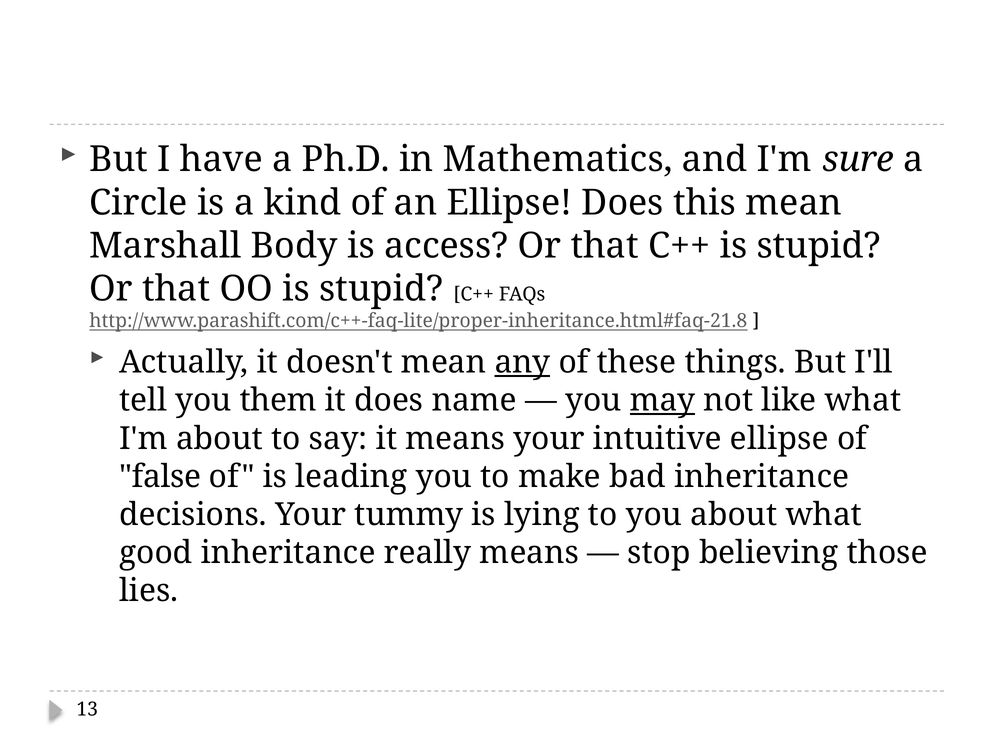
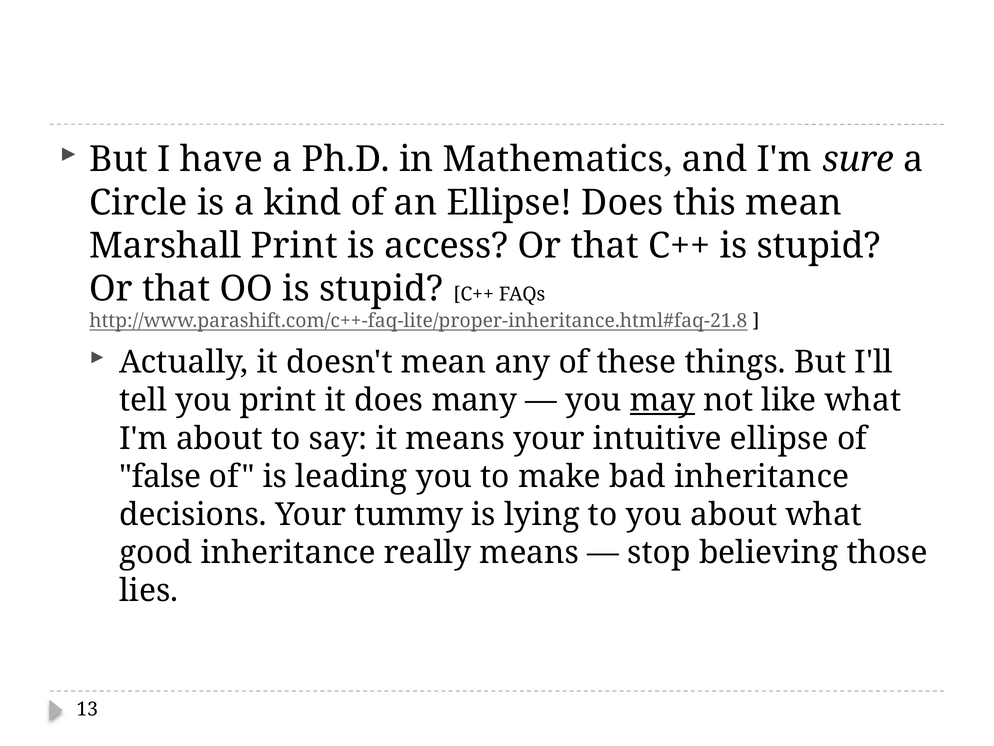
Marshall Body: Body -> Print
any underline: present -> none
you them: them -> print
name: name -> many
